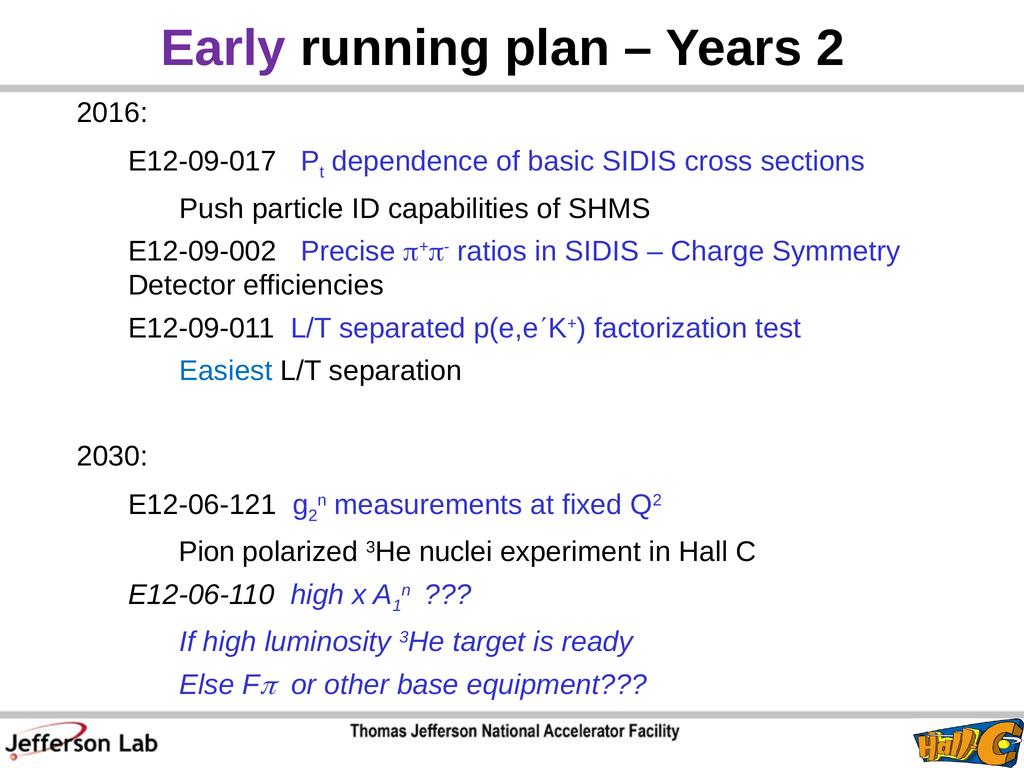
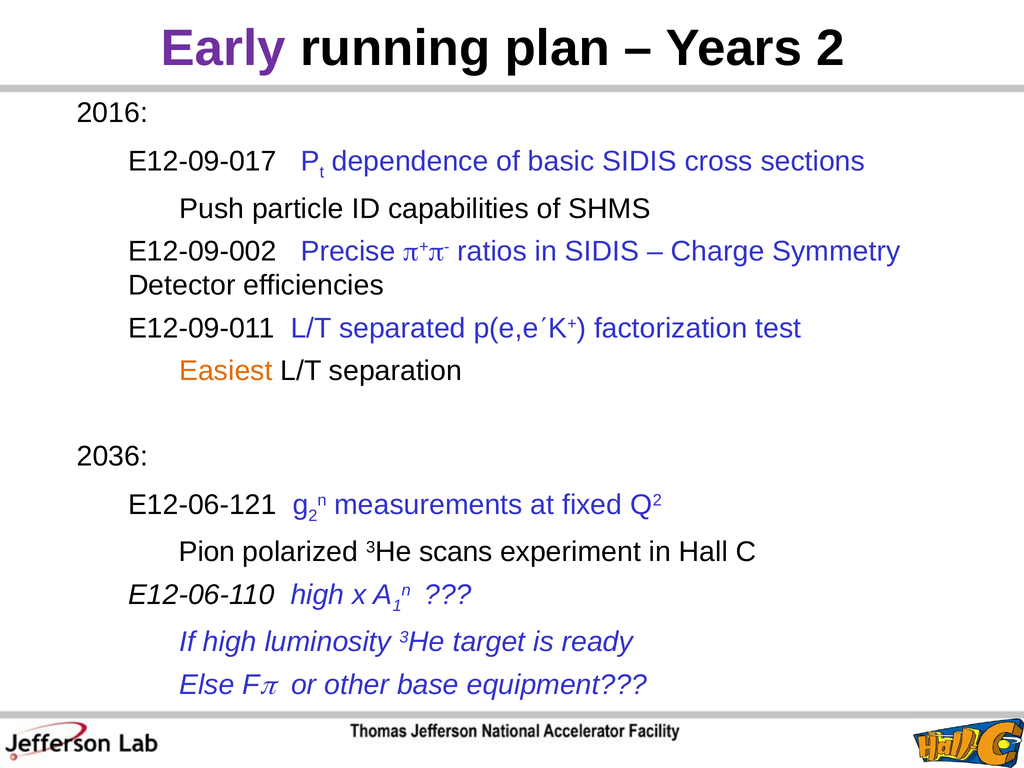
Easiest colour: blue -> orange
2030: 2030 -> 2036
nuclei: nuclei -> scans
